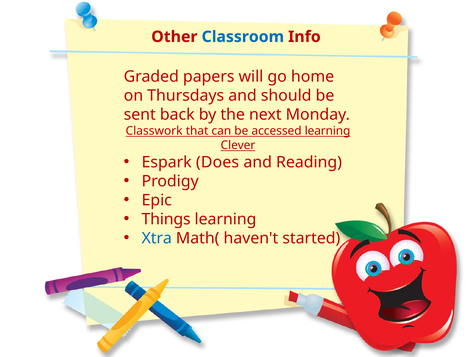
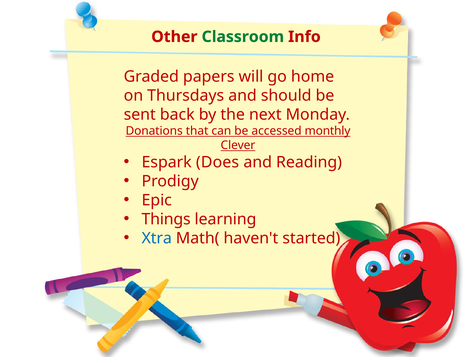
Classroom colour: blue -> green
Classwork: Classwork -> Donations
accessed learning: learning -> monthly
